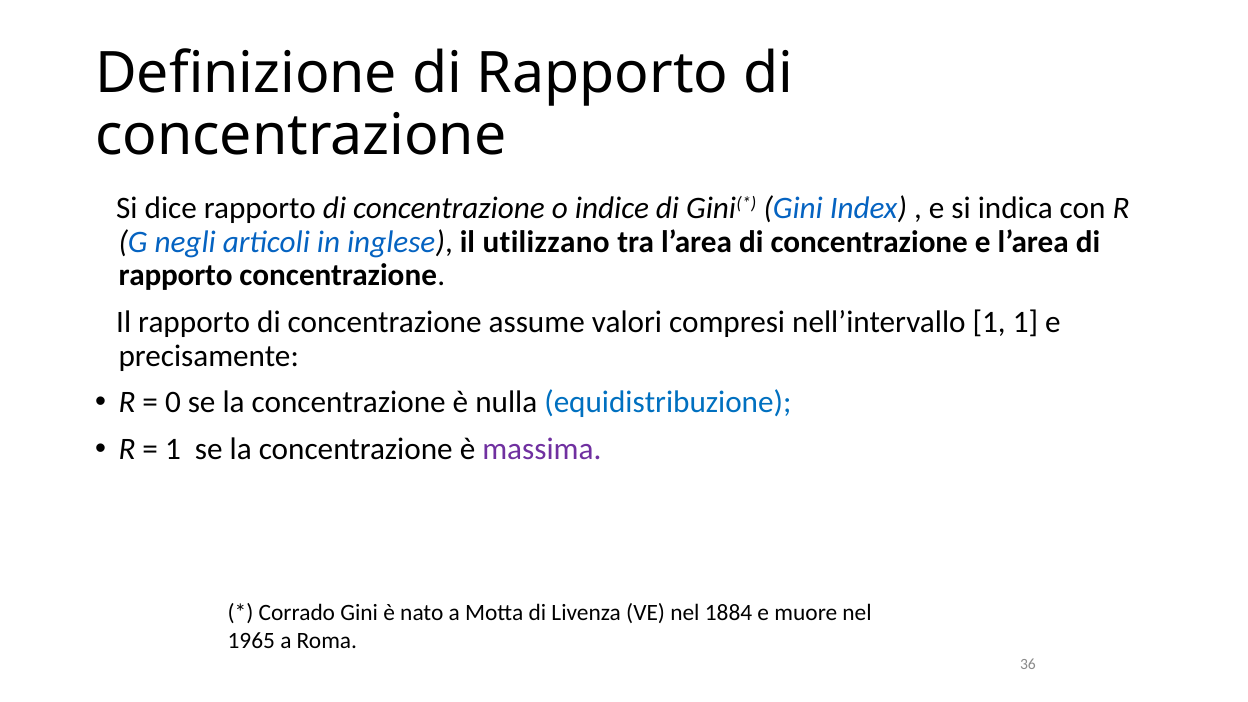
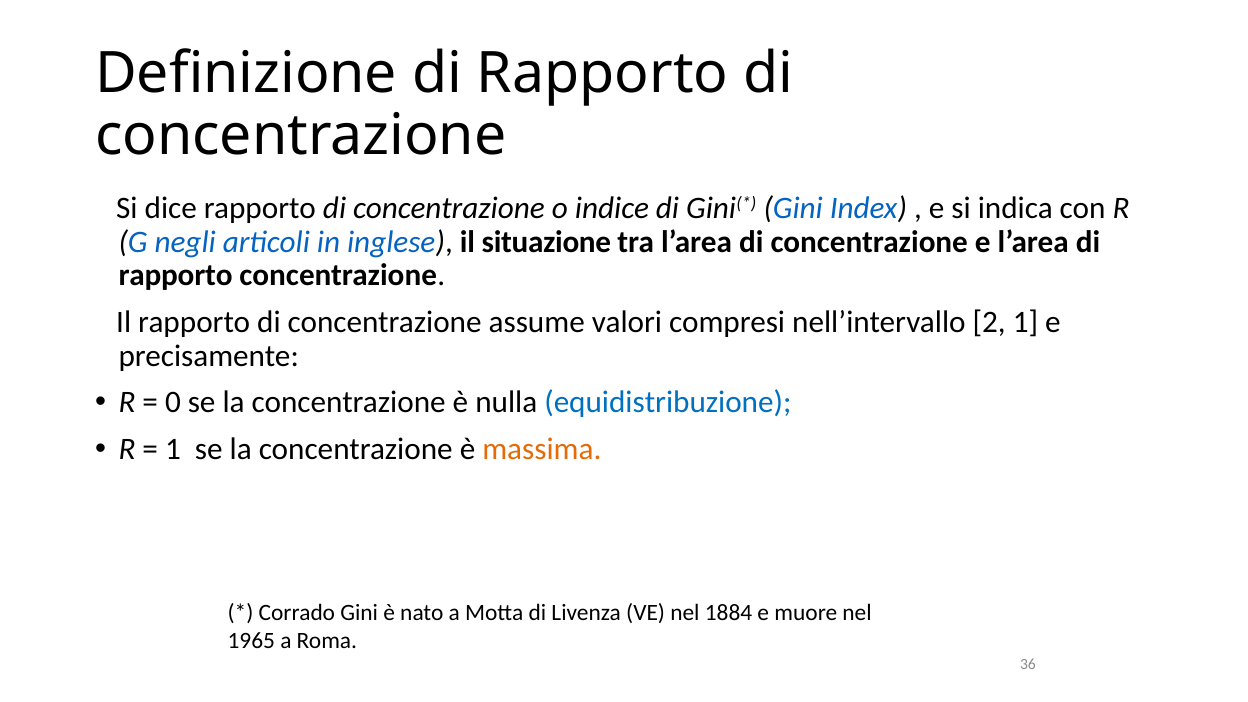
utilizzano: utilizzano -> situazione
nell’intervallo 1: 1 -> 2
massima colour: purple -> orange
